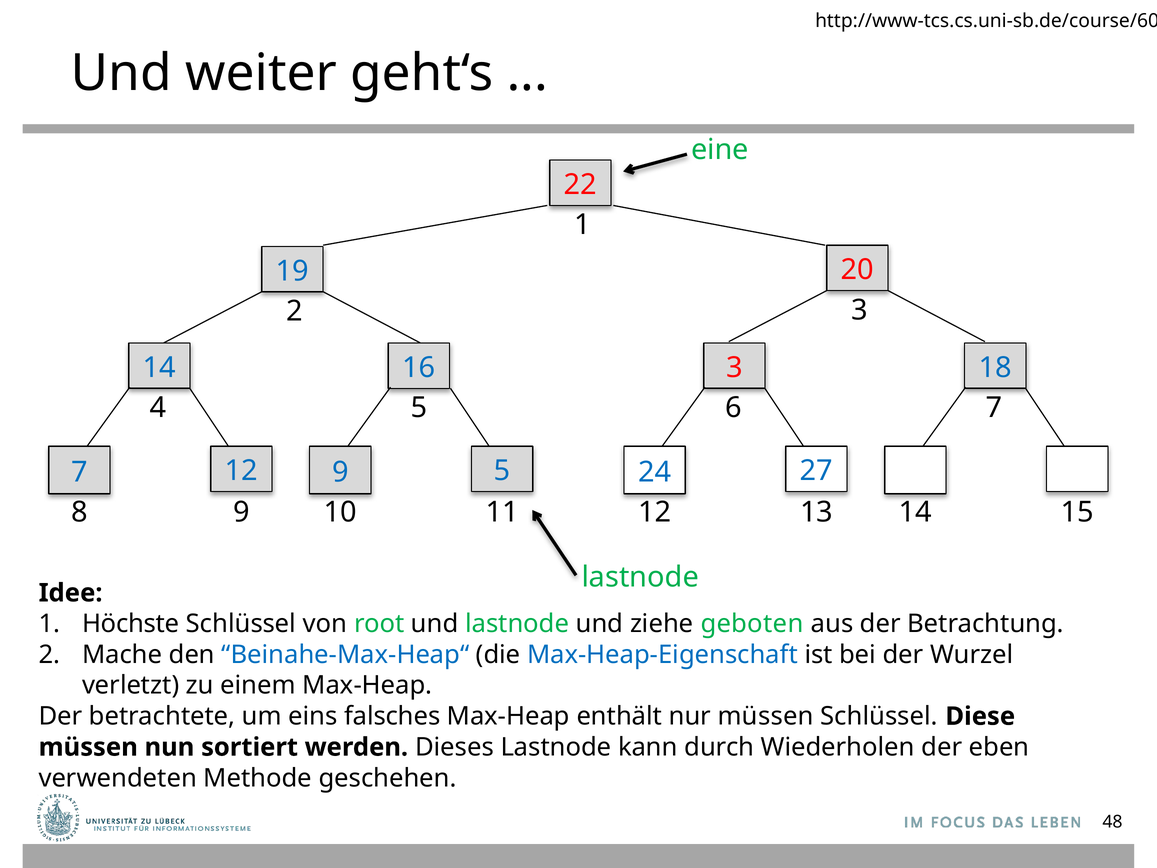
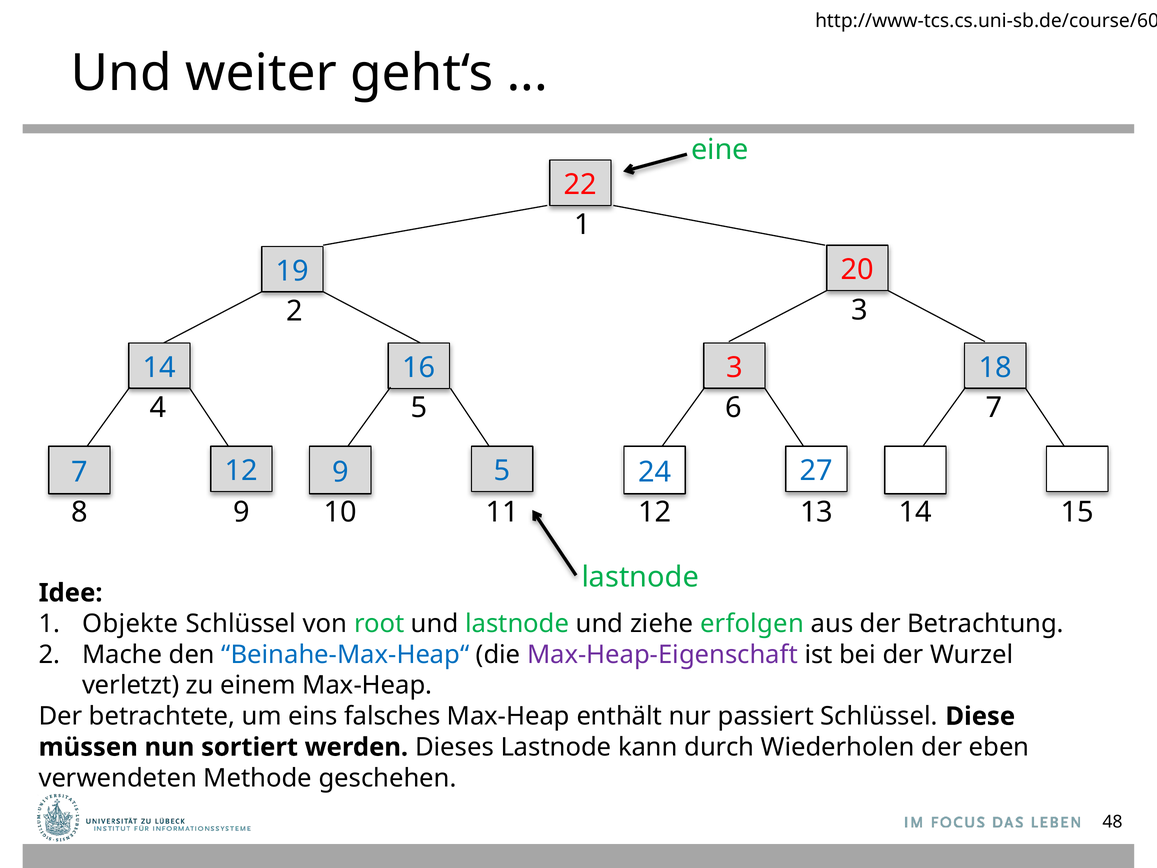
Höchste: Höchste -> Objekte
geboten: geboten -> erfolgen
Max-Heap-Eigenschaft colour: blue -> purple
nur müssen: müssen -> passiert
